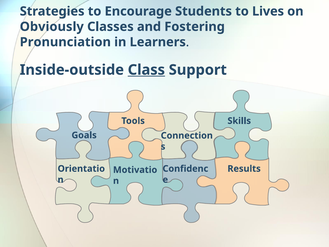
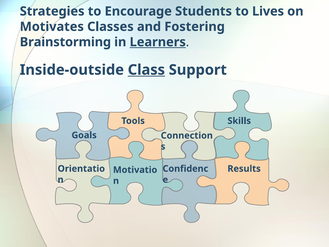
Obviously: Obviously -> Motivates
Pronunciation: Pronunciation -> Brainstorming
Learners underline: none -> present
